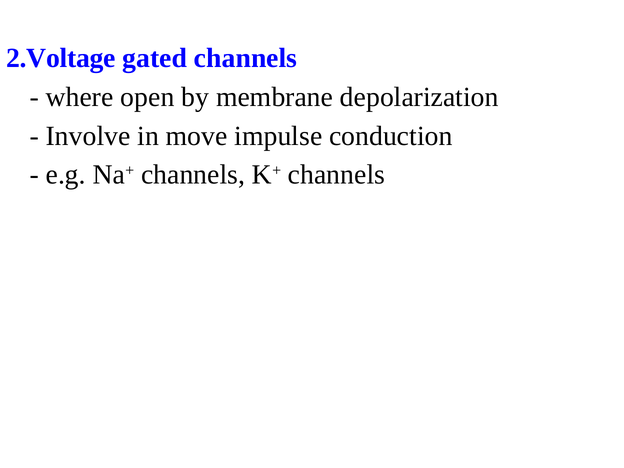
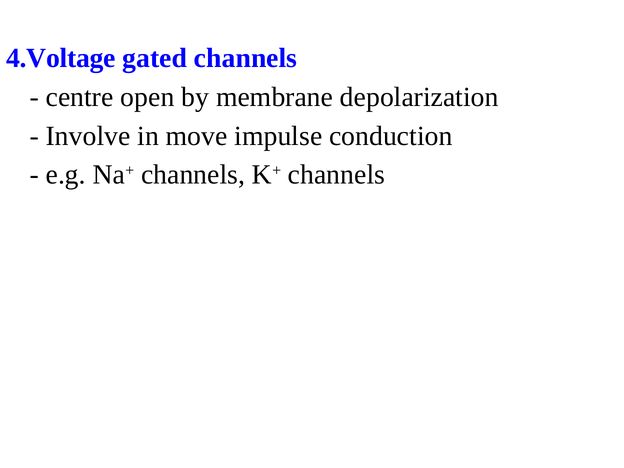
2.Voltage: 2.Voltage -> 4.Voltage
where: where -> centre
